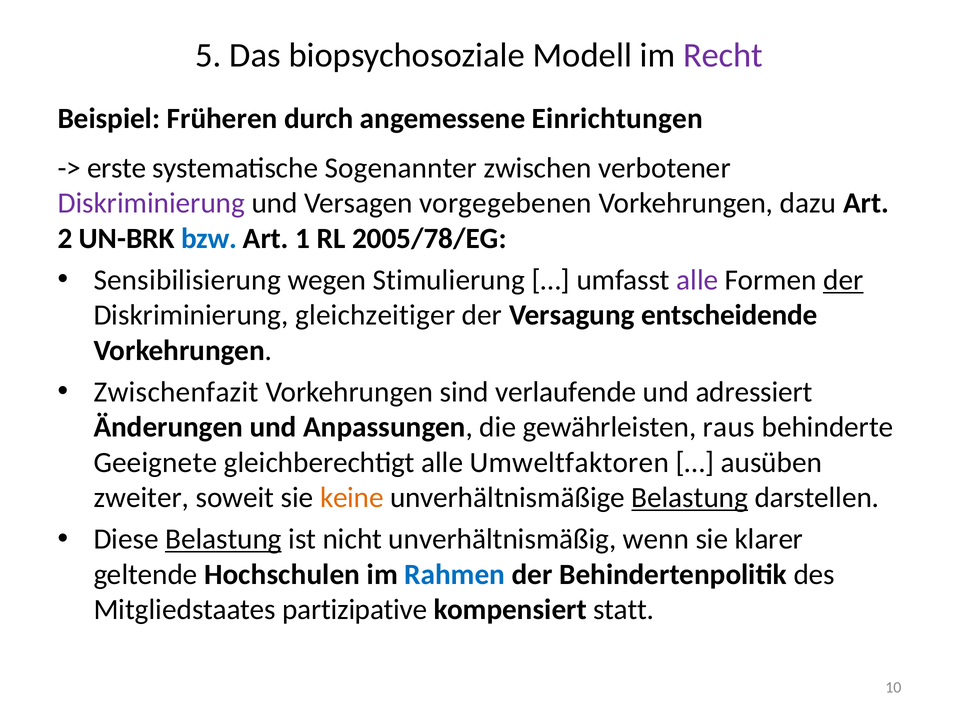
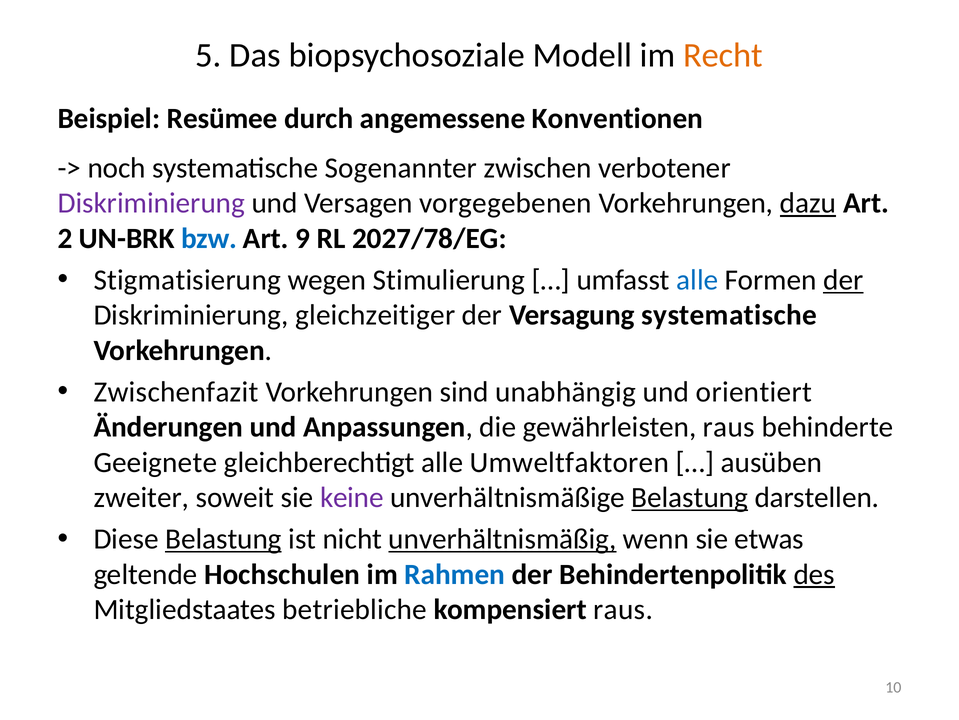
Recht colour: purple -> orange
Früheren: Früheren -> Resümee
Einrichtungen: Einrichtungen -> Konventionen
erste: erste -> noch
dazu underline: none -> present
1: 1 -> 9
2005/78/EG: 2005/78/EG -> 2027/78/EG
Sensibilisierung: Sensibilisierung -> Stigmatisierung
alle at (697, 280) colour: purple -> blue
Versagung entscheidende: entscheidende -> systematische
verlaufende: verlaufende -> unabhängig
adressiert: adressiert -> orientiert
keine colour: orange -> purple
unverhältnismäßig underline: none -> present
klarer: klarer -> etwas
des underline: none -> present
partizipative: partizipative -> betriebliche
kompensiert statt: statt -> raus
